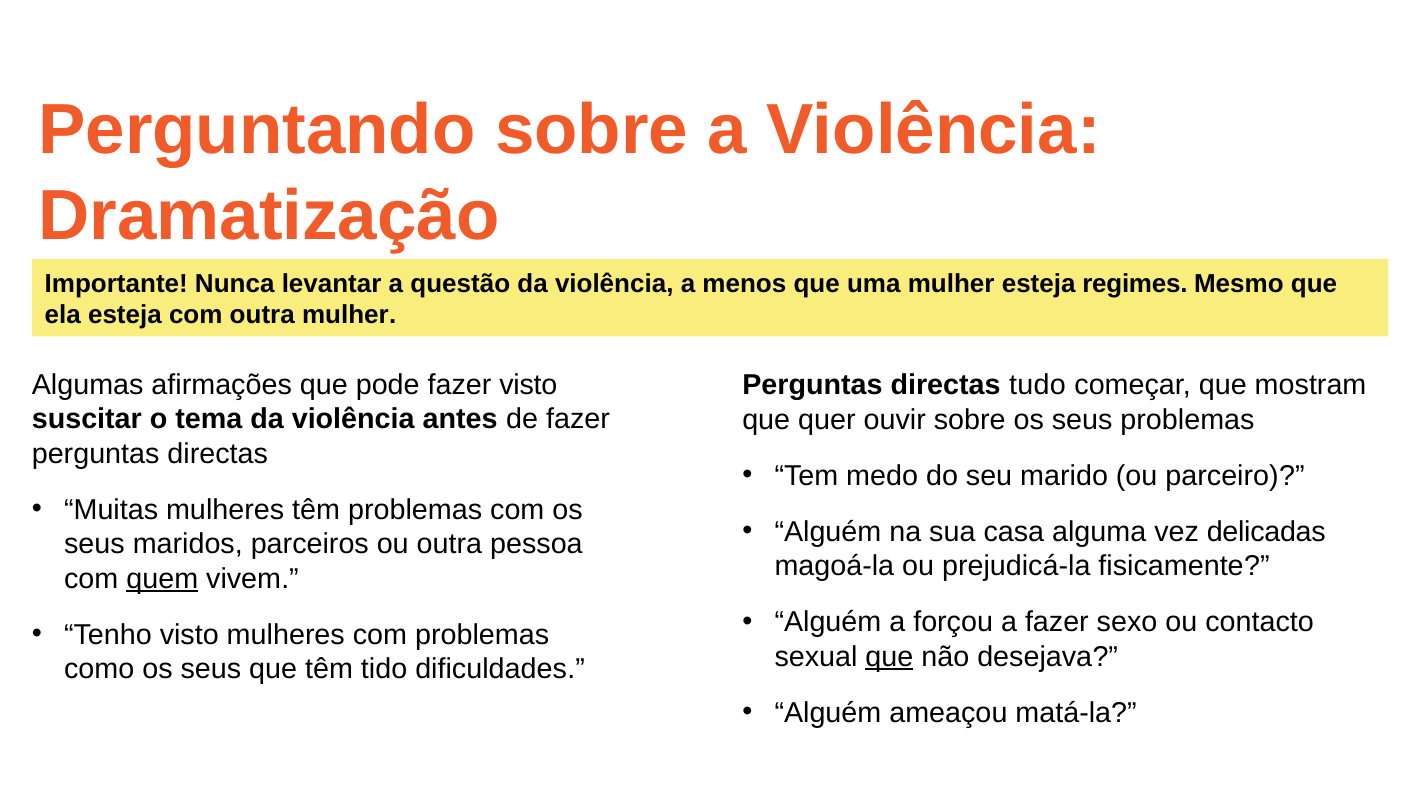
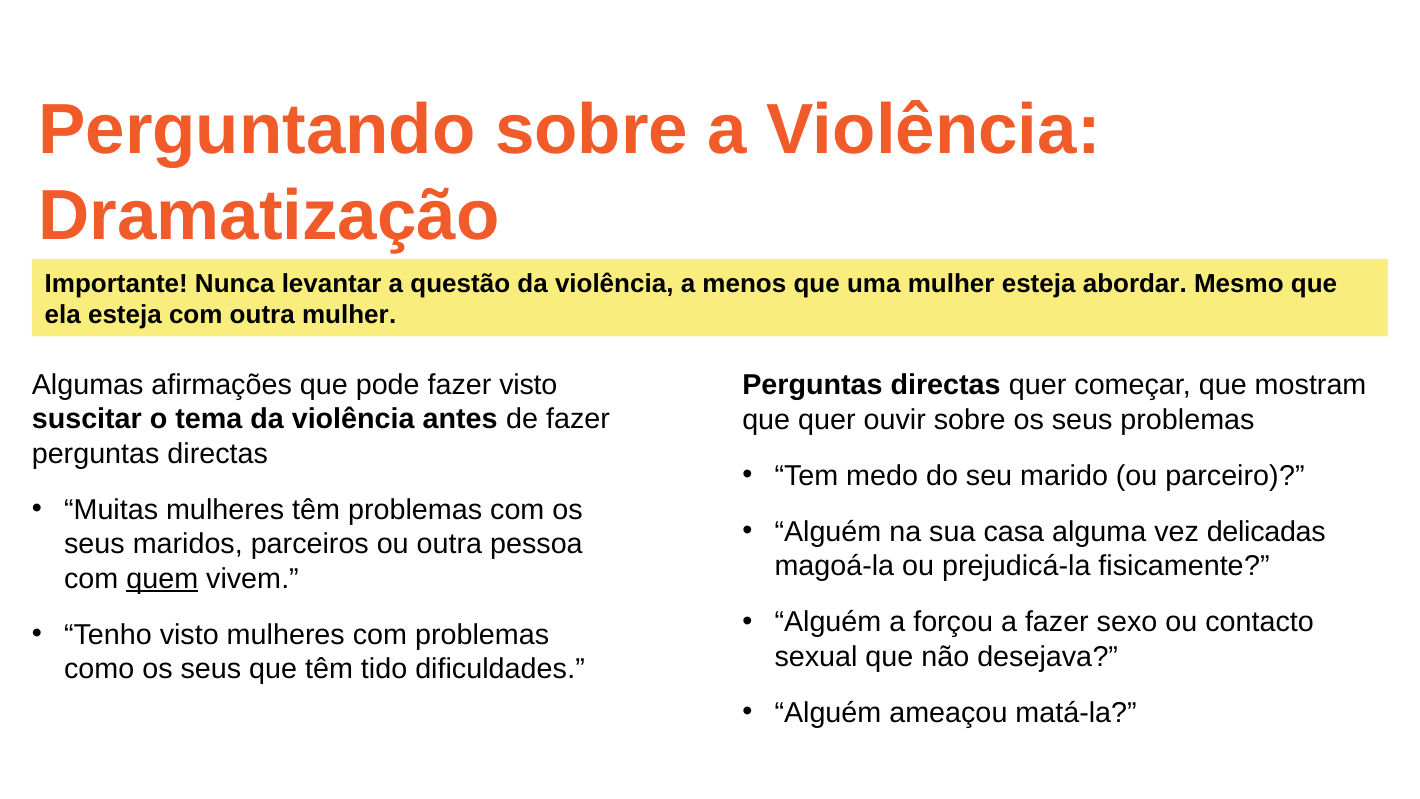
regimes: regimes -> abordar
directas tudo: tudo -> quer
que at (889, 656) underline: present -> none
